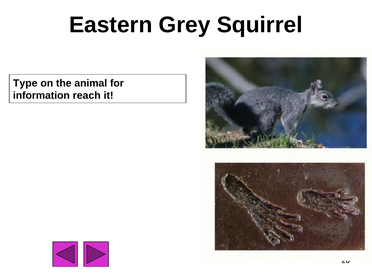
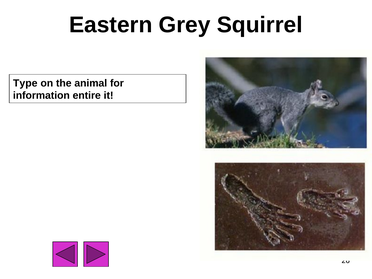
reach: reach -> entire
